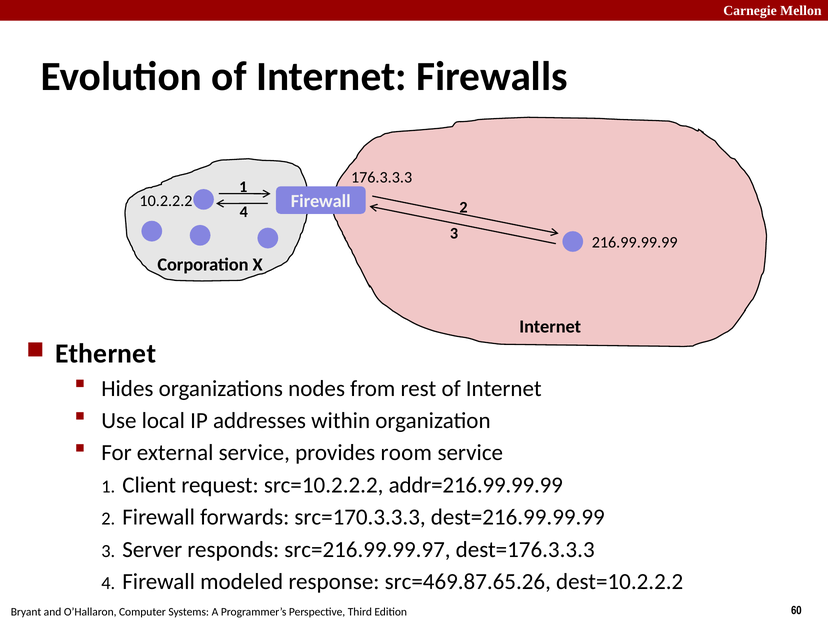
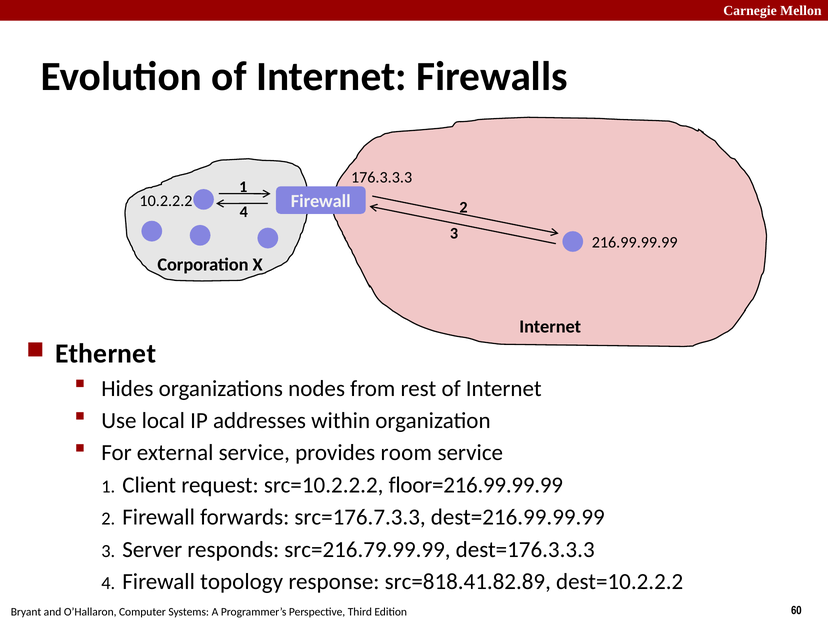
addr=216.99.99.99: addr=216.99.99.99 -> floor=216.99.99.99
src=170.3.3.3: src=170.3.3.3 -> src=176.7.3.3
src=216.99.99.97: src=216.99.99.97 -> src=216.79.99.99
modeled: modeled -> topology
src=469.87.65.26: src=469.87.65.26 -> src=818.41.82.89
